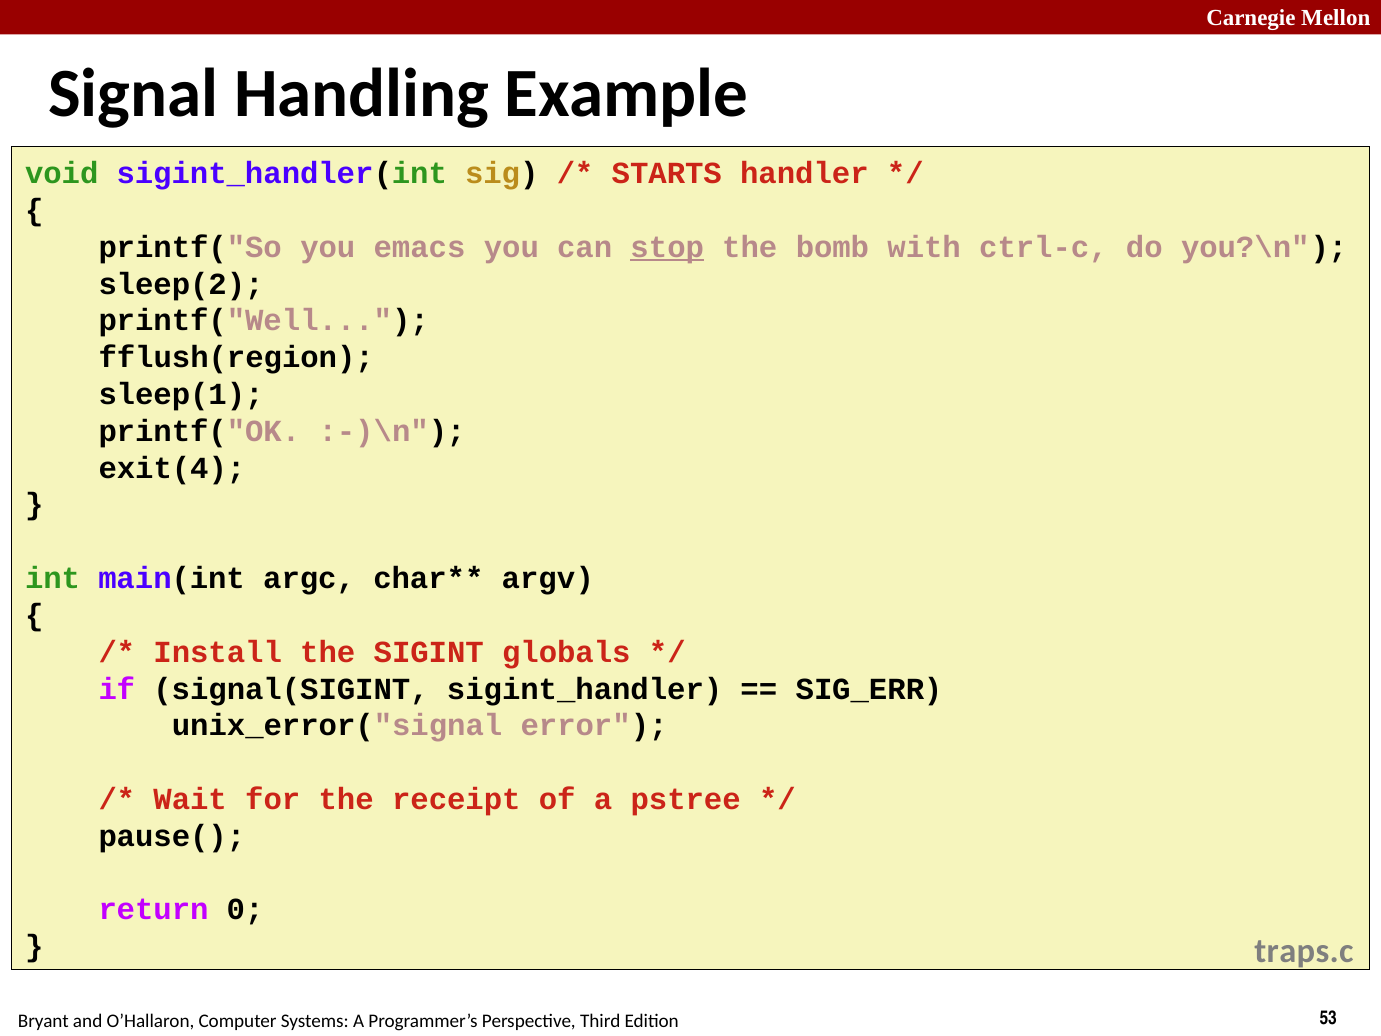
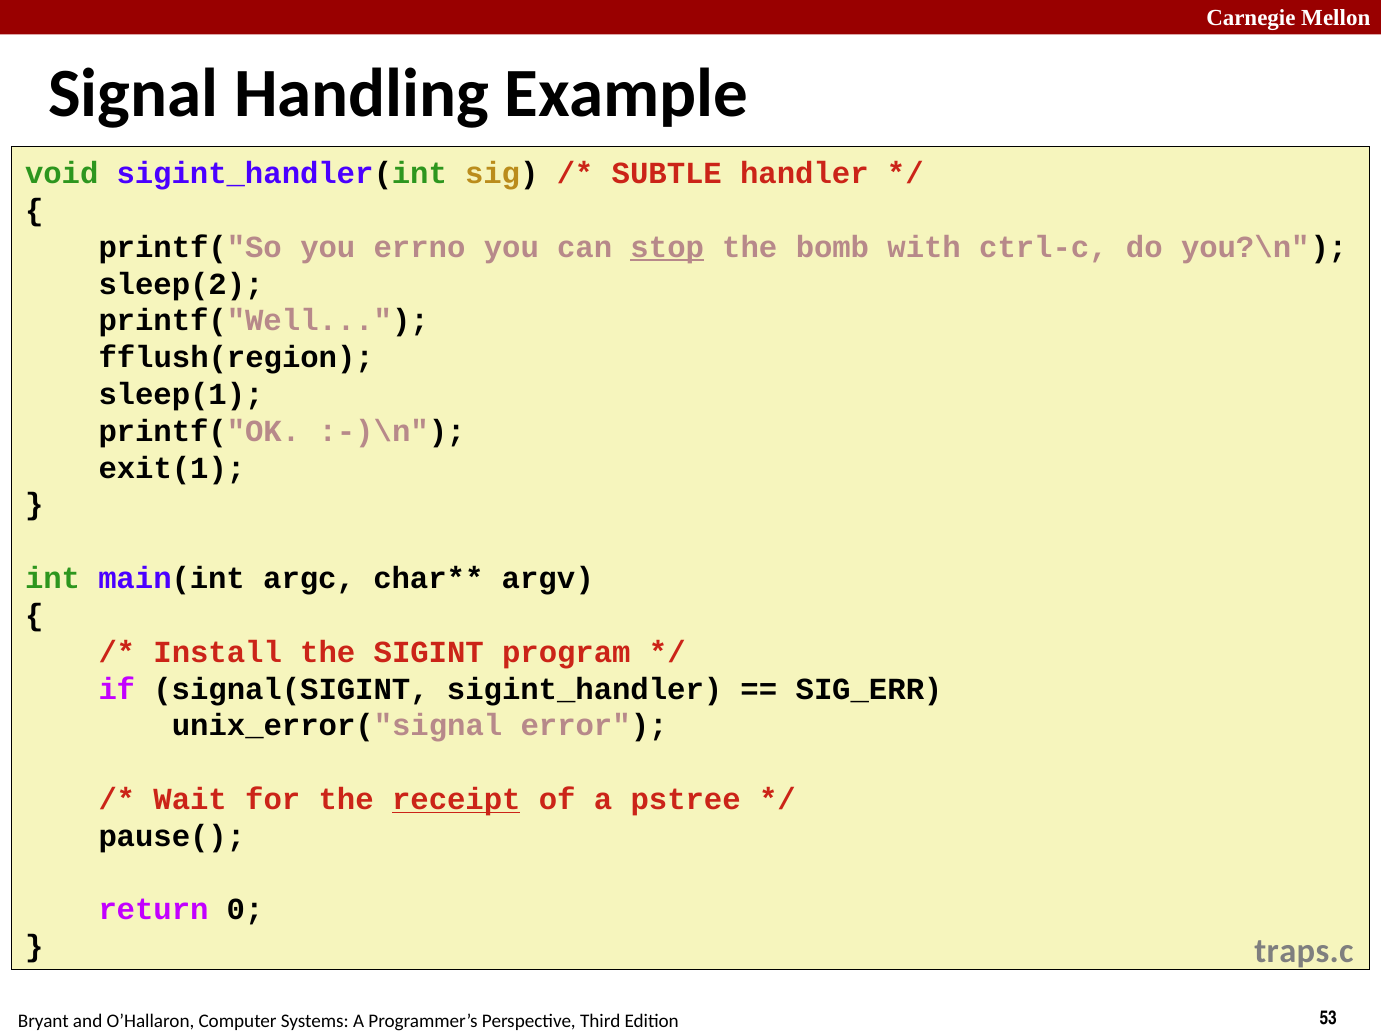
STARTS: STARTS -> SUBTLE
emacs: emacs -> errno
exit(4: exit(4 -> exit(1
globals: globals -> program
receipt underline: none -> present
